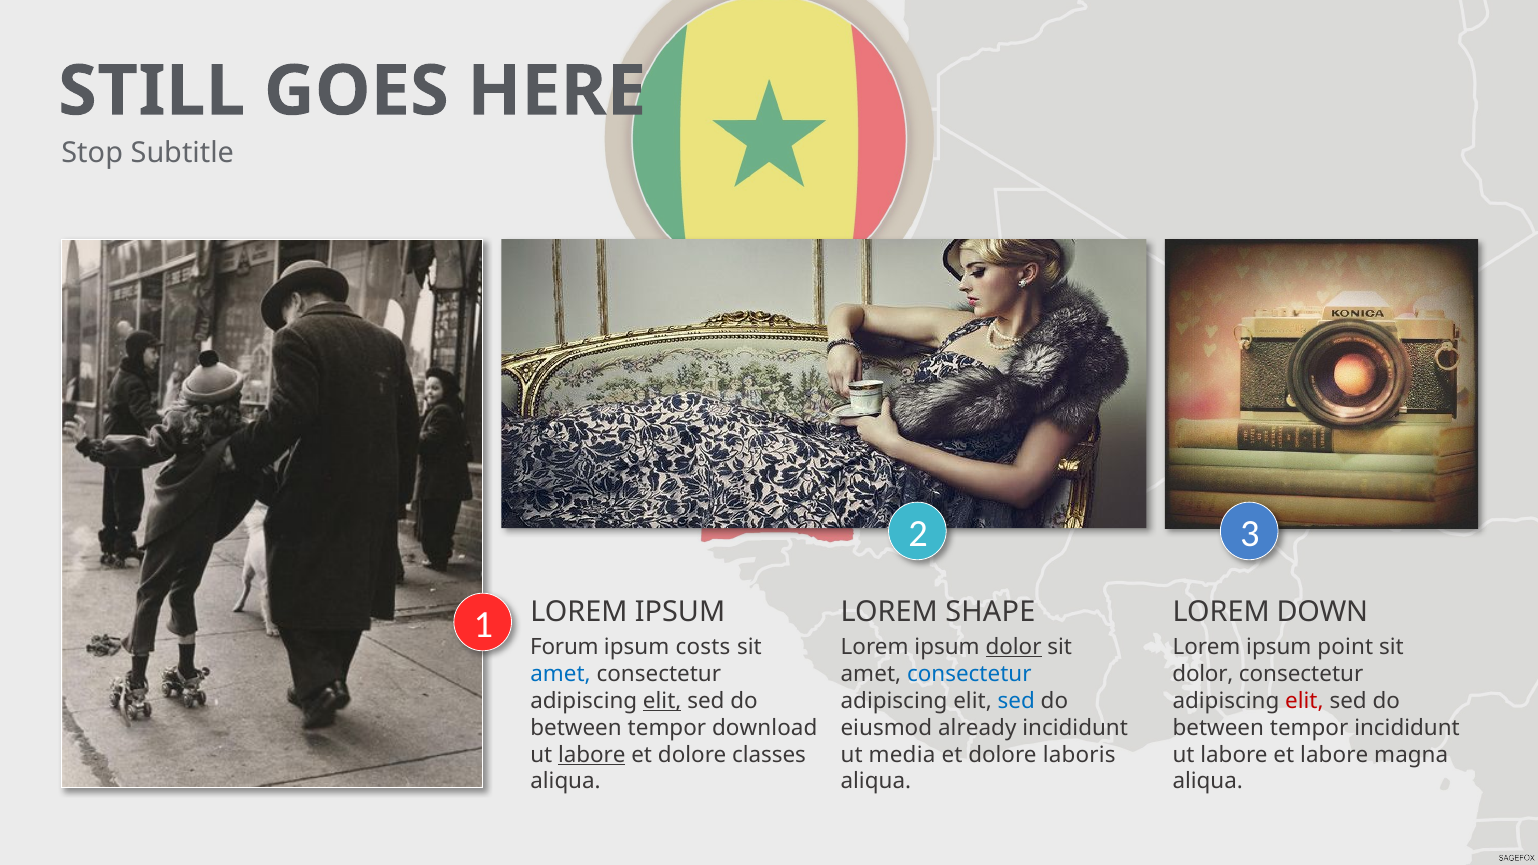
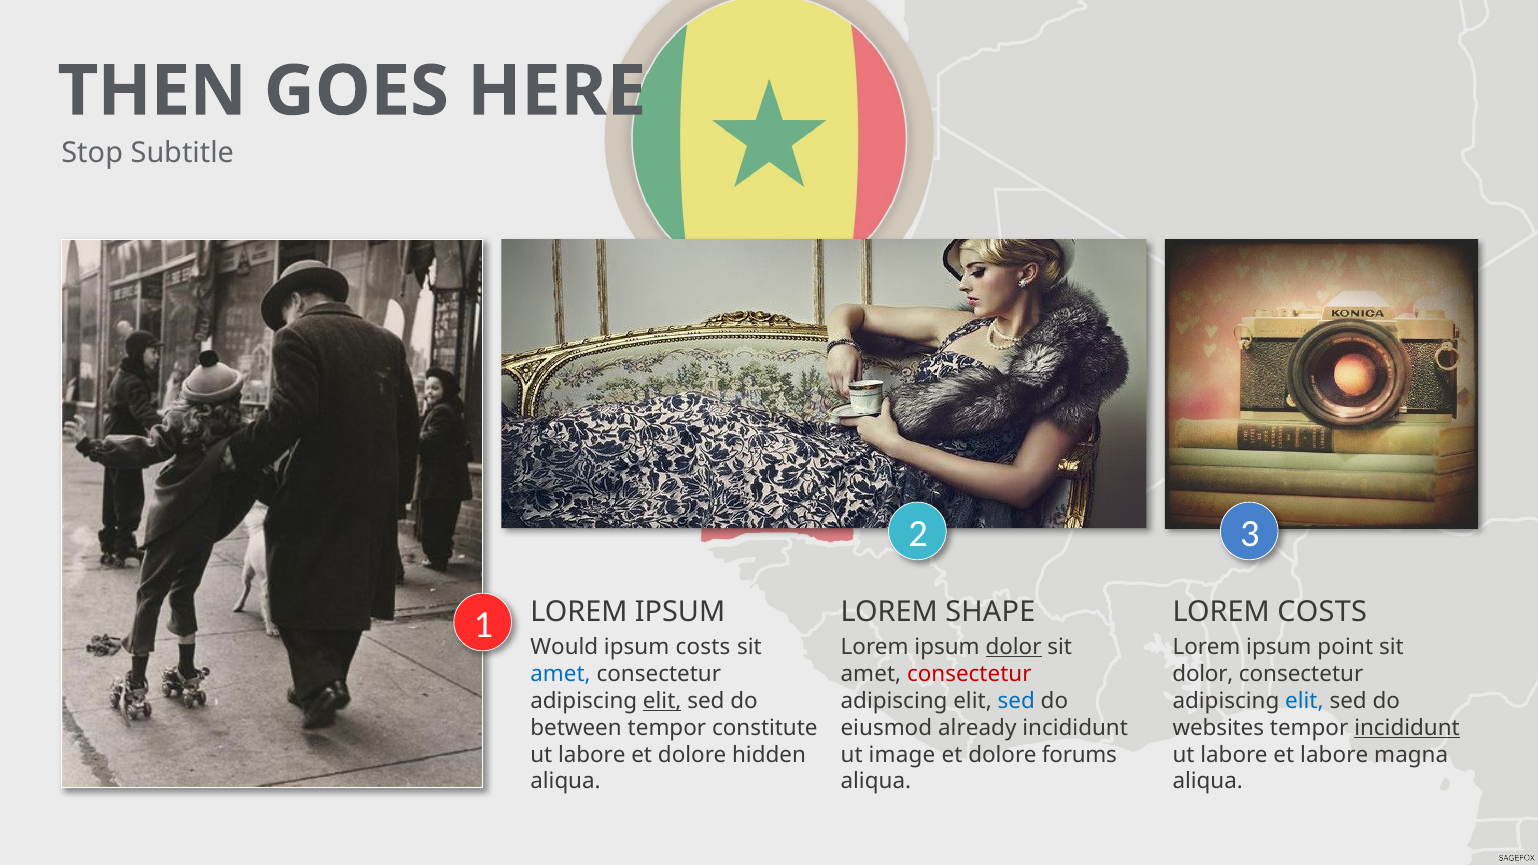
STILL: STILL -> THEN
LOREM DOWN: DOWN -> COSTS
Forum: Forum -> Would
consectetur at (969, 674) colour: blue -> red
elit at (1304, 701) colour: red -> blue
download: download -> constitute
between at (1218, 728): between -> websites
incididunt at (1407, 728) underline: none -> present
labore at (592, 755) underline: present -> none
classes: classes -> hidden
media: media -> image
laboris: laboris -> forums
